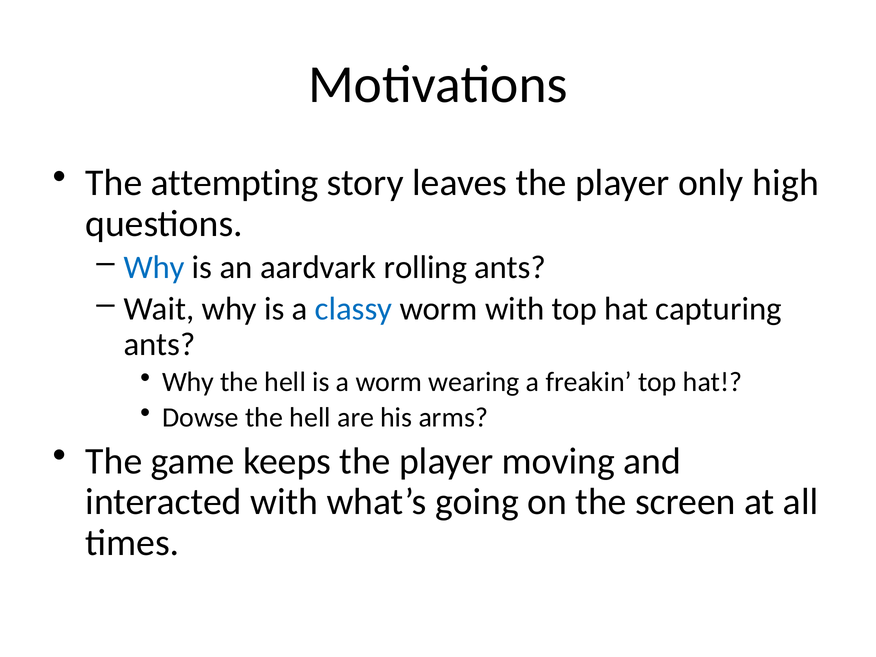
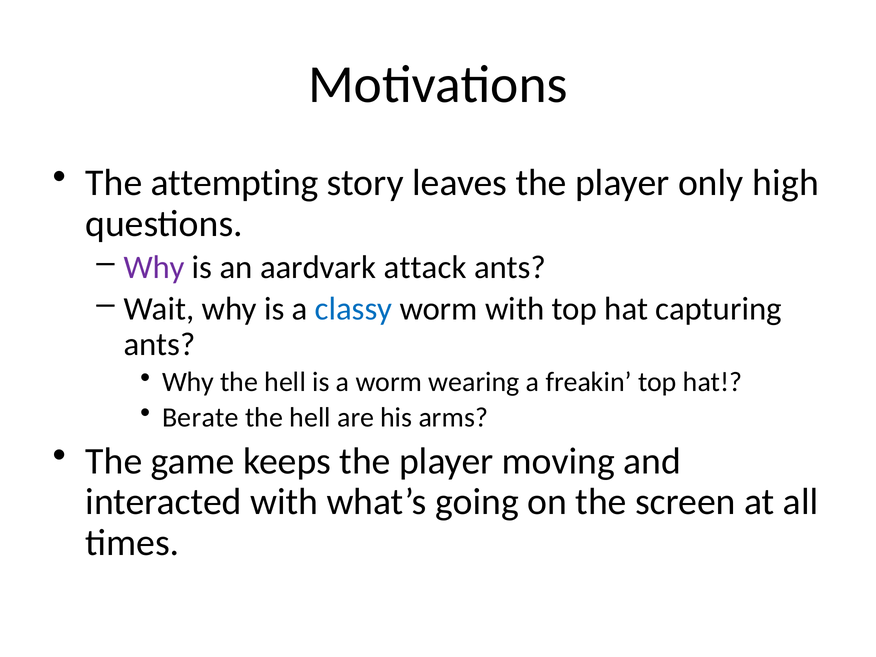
Why at (154, 267) colour: blue -> purple
rolling: rolling -> attack
Dowse: Dowse -> Berate
